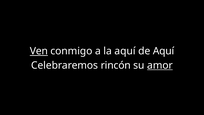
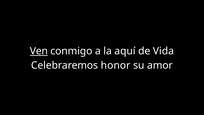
de Aquí: Aquí -> Vida
rincón: rincón -> honor
amor underline: present -> none
